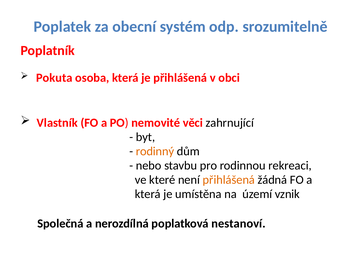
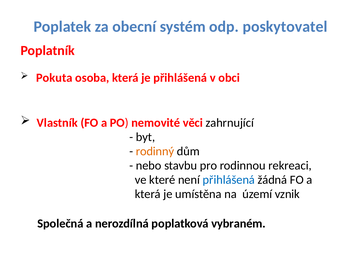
srozumitelně: srozumitelně -> poskytovatel
přihlášená at (229, 180) colour: orange -> blue
nestanoví: nestanoví -> vybraném
